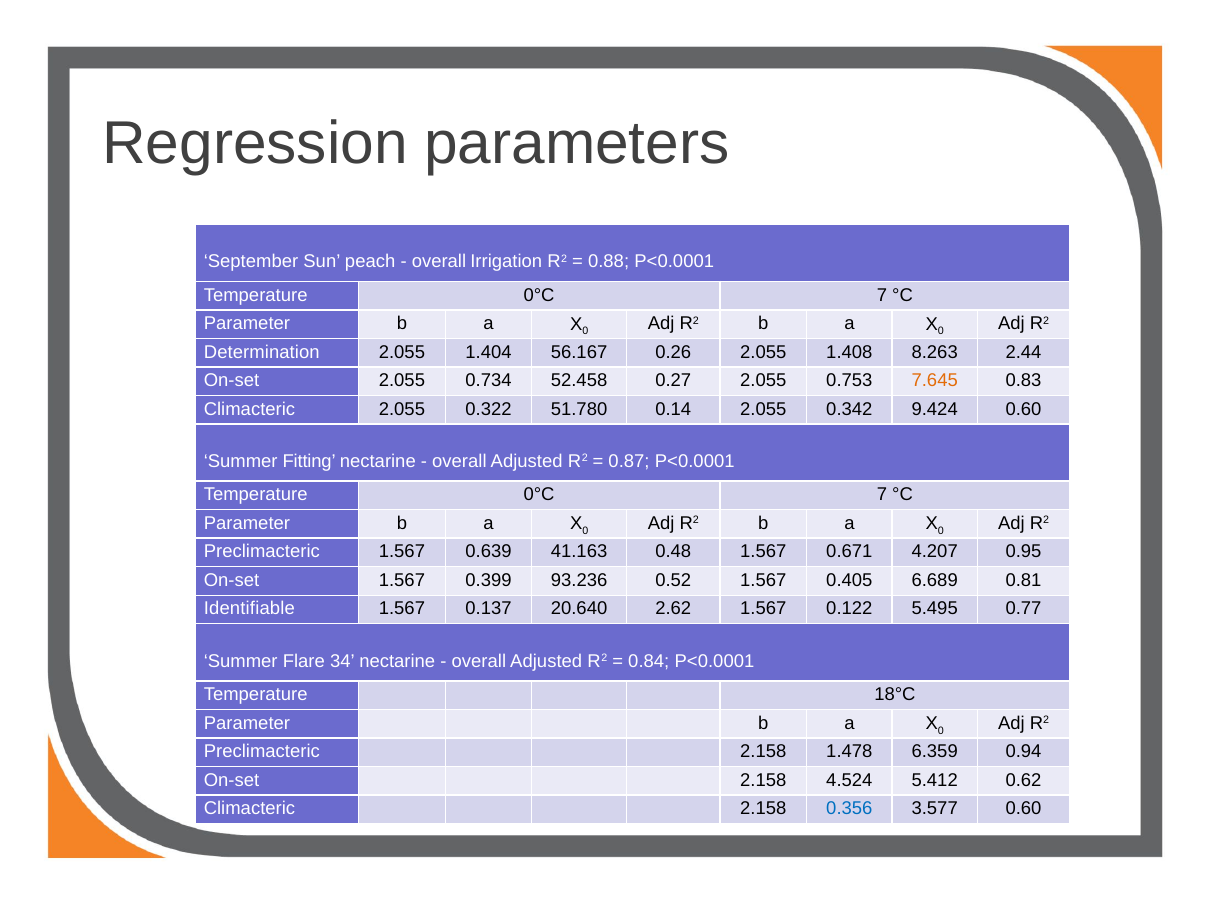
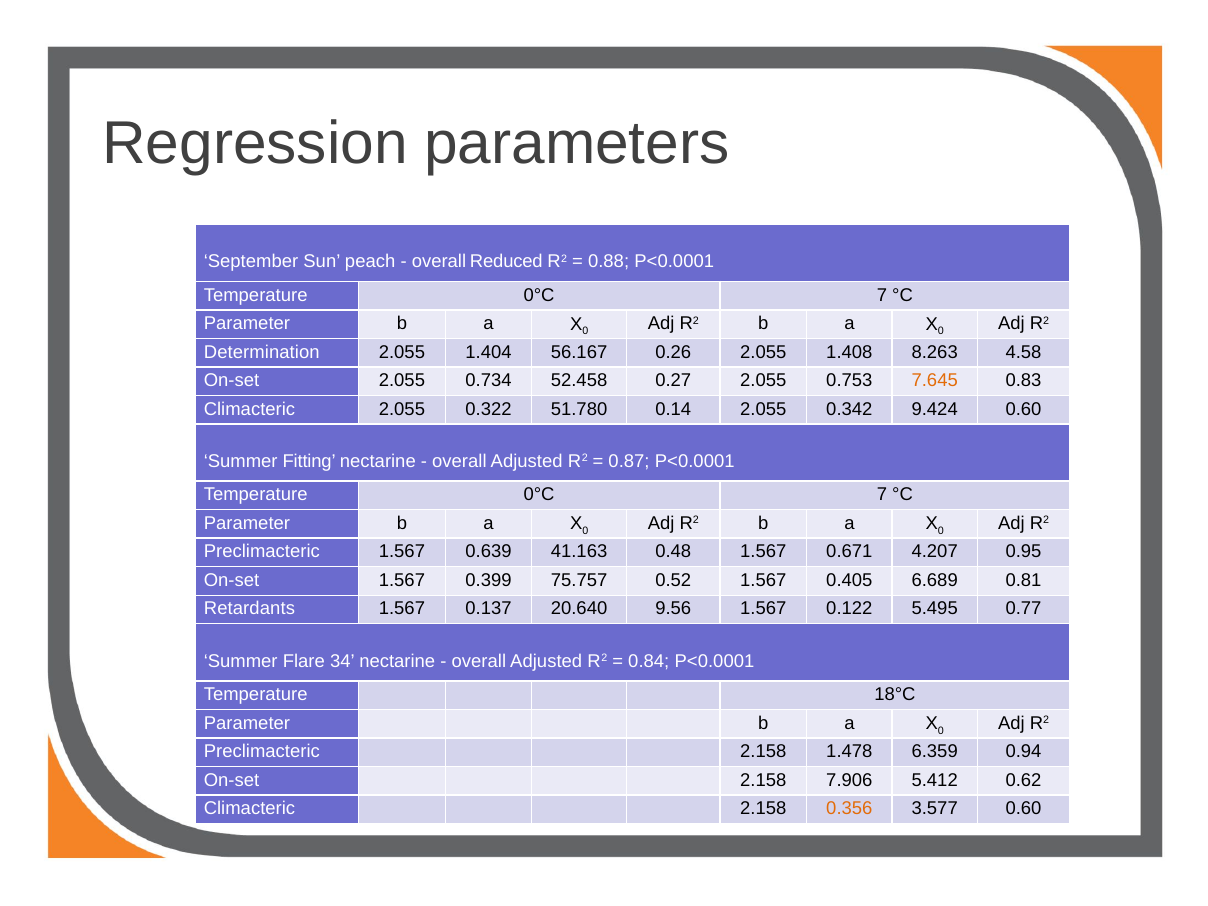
Irrigation: Irrigation -> Reduced
2.44: 2.44 -> 4.58
93.236: 93.236 -> 75.757
Identifiable: Identifiable -> Retardants
2.62: 2.62 -> 9.56
4.524: 4.524 -> 7.906
0.356 colour: blue -> orange
